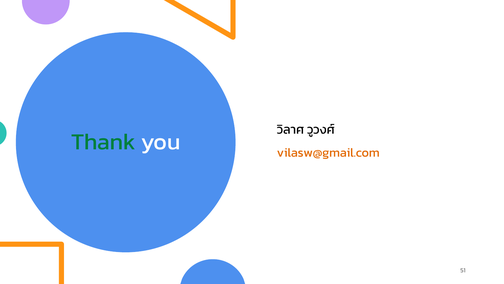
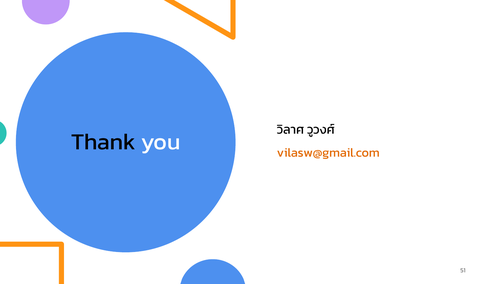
Thank colour: green -> black
